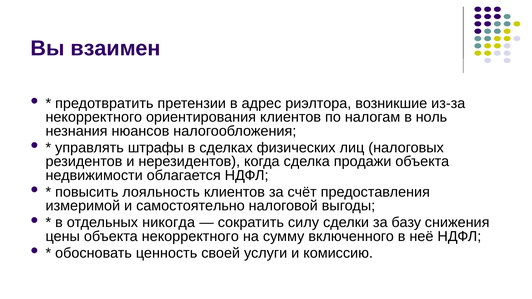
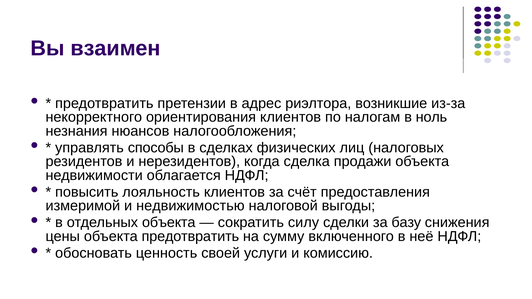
штрафы: штрафы -> способы
самостоятельно: самостоятельно -> недвижимостью
отдельных никогда: никогда -> объекта
объекта некорректного: некорректного -> предотвратить
